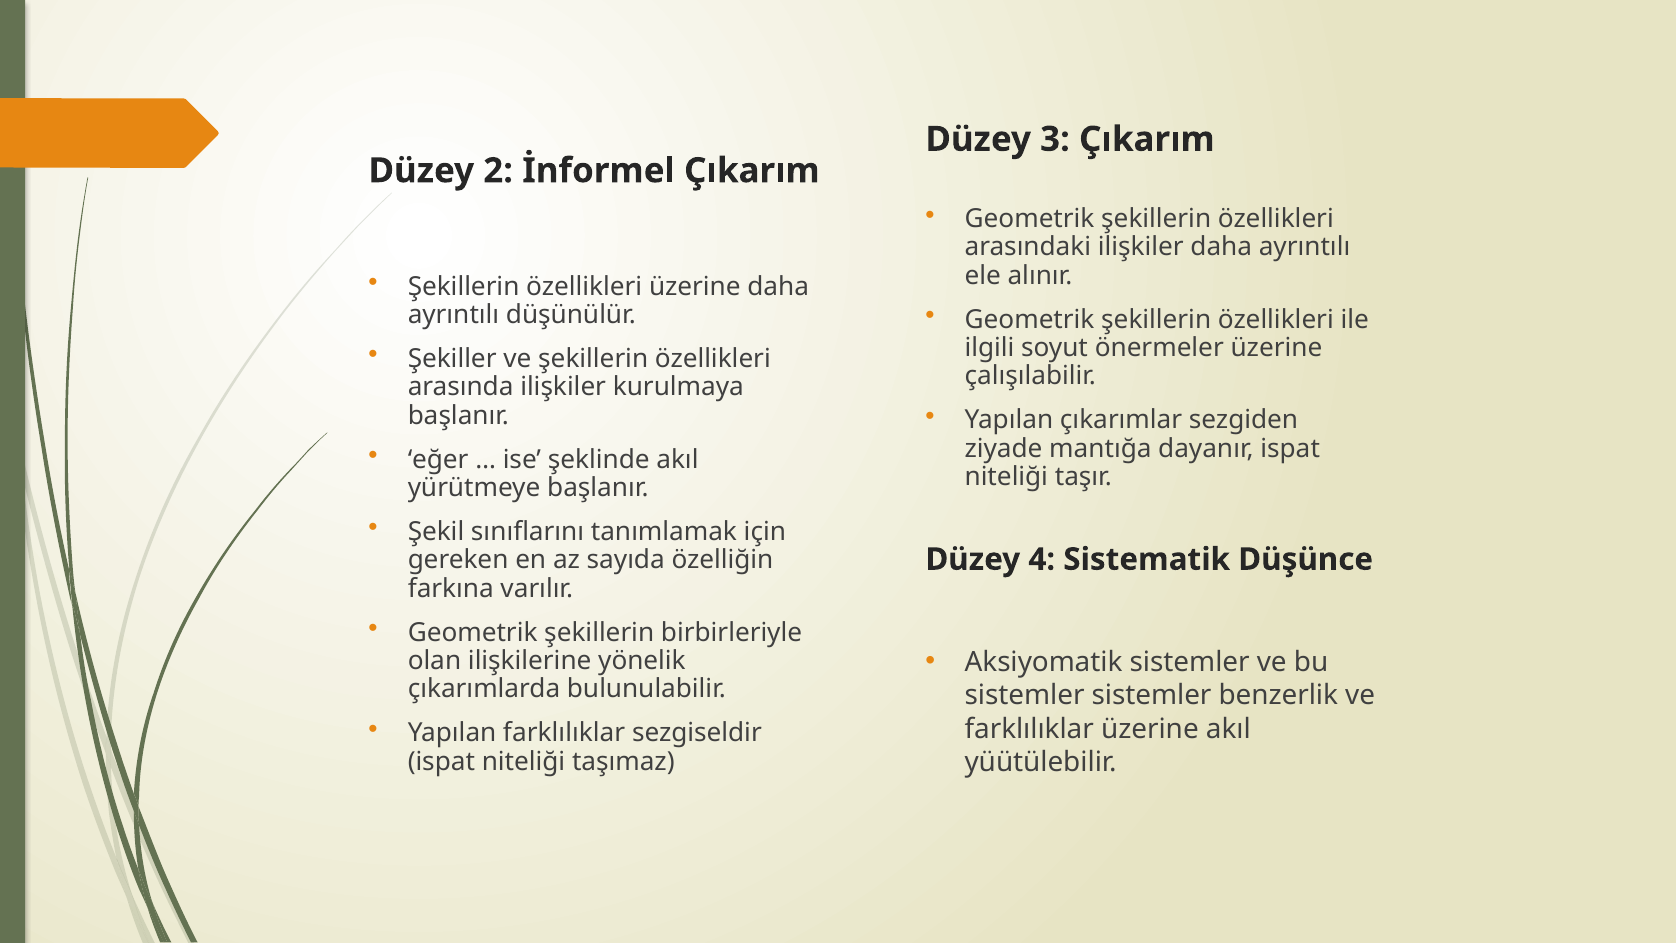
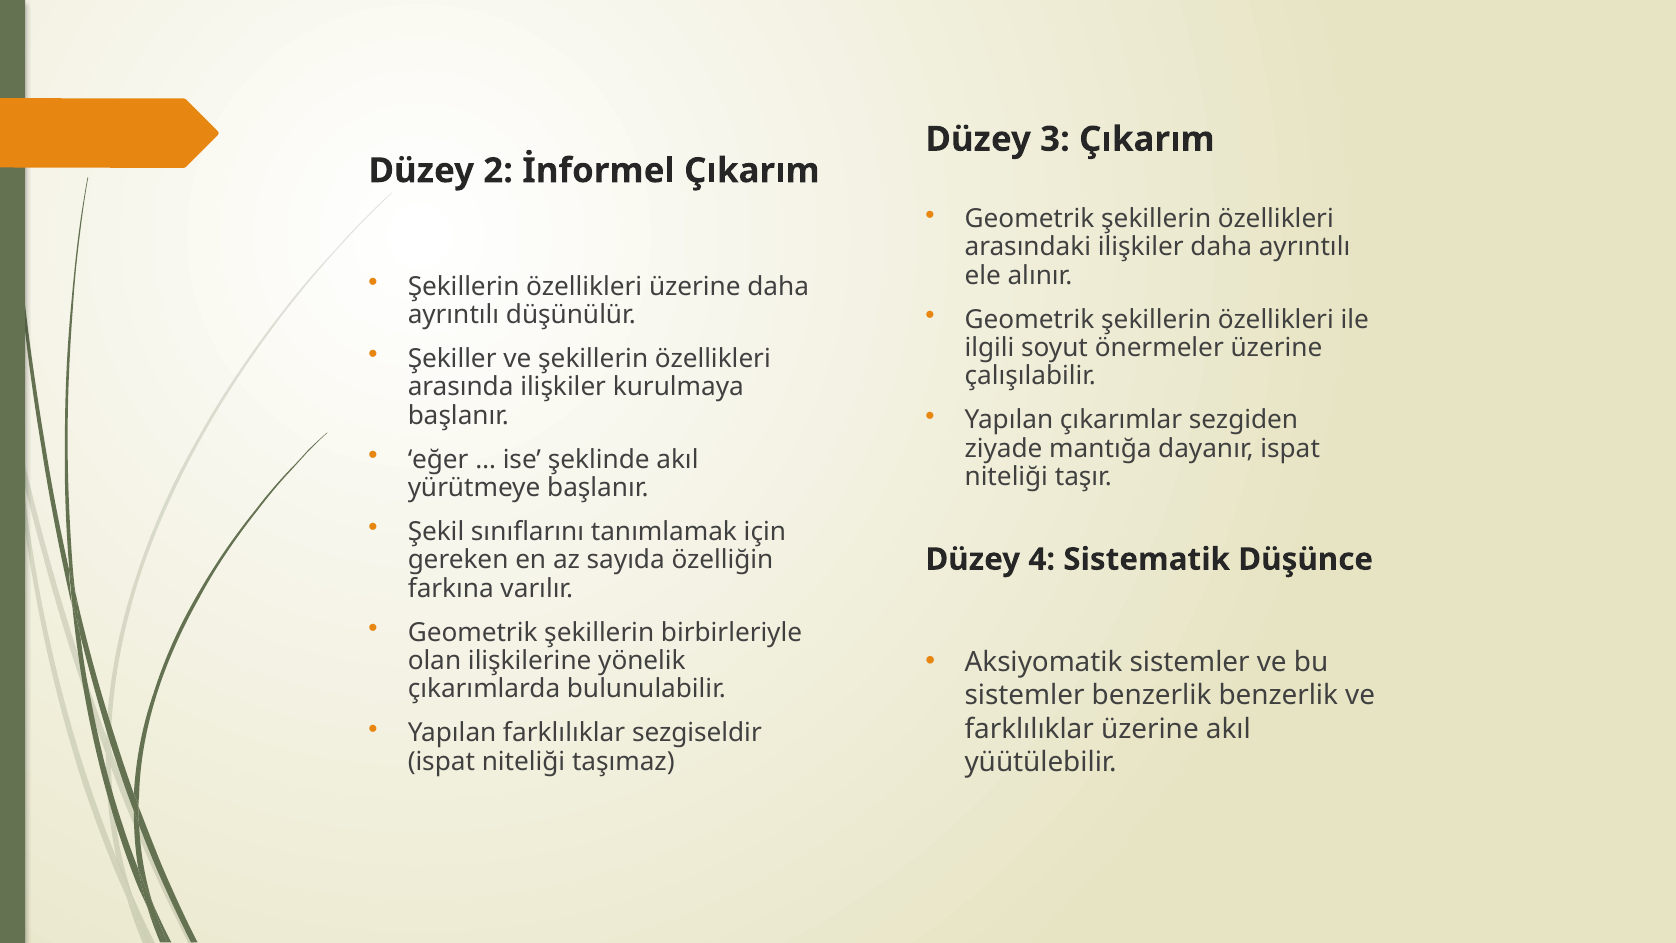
sistemler sistemler: sistemler -> benzerlik
